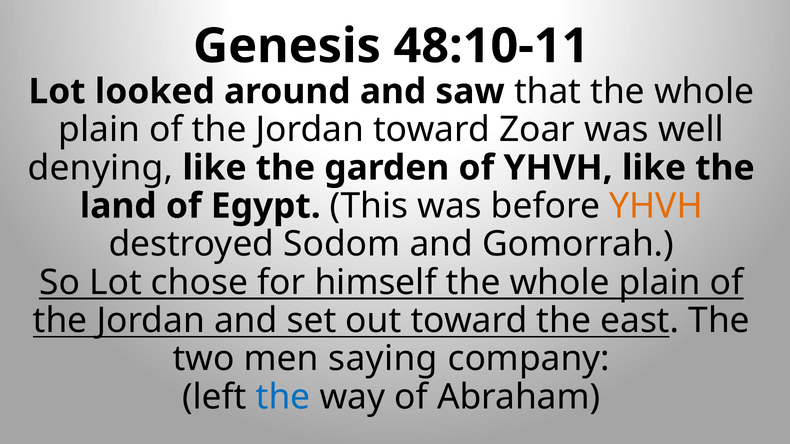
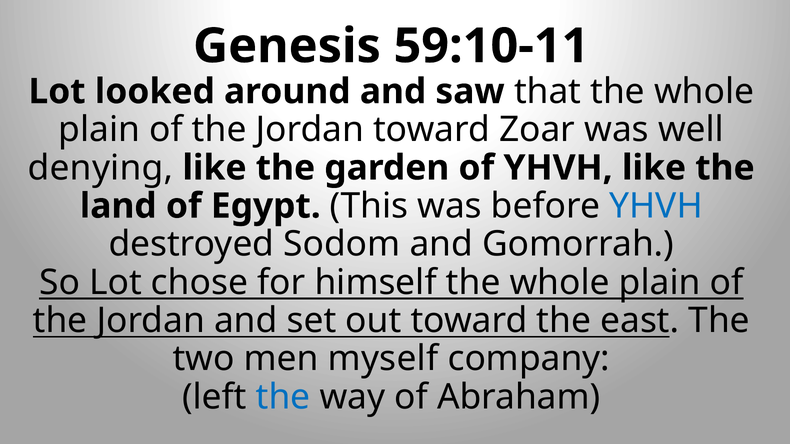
48:10-11: 48:10-11 -> 59:10-11
YHVH at (656, 206) colour: orange -> blue
saying: saying -> myself
